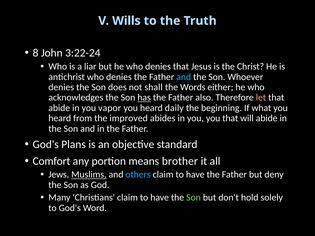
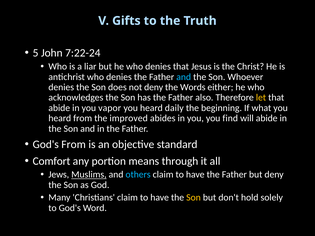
Wills: Wills -> Gifts
8: 8 -> 5
3:22-24: 3:22-24 -> 7:22-24
not shall: shall -> deny
has underline: present -> none
let colour: pink -> yellow
you that: that -> find
God's Plans: Plans -> From
brother: brother -> through
Son at (194, 198) colour: light green -> yellow
